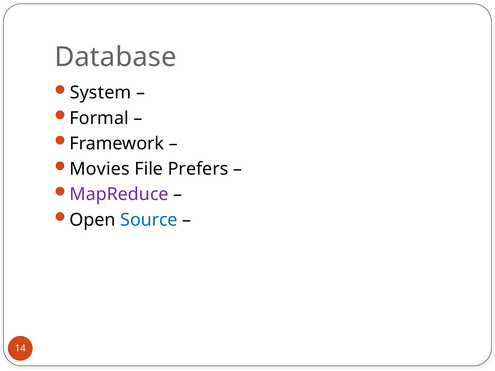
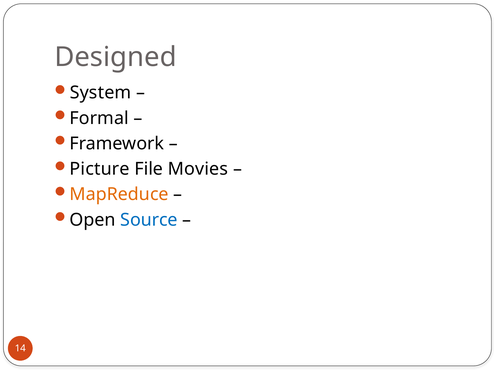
Database: Database -> Designed
Movies: Movies -> Picture
Prefers: Prefers -> Movies
MapReduce colour: purple -> orange
